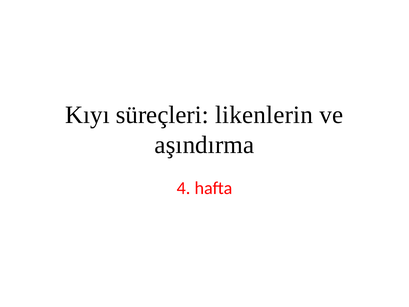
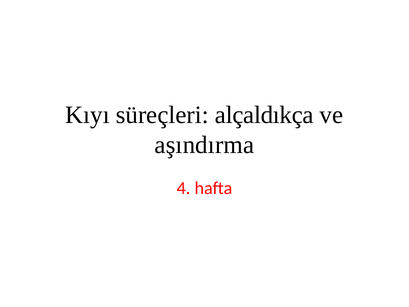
likenlerin: likenlerin -> alçaldıkça
